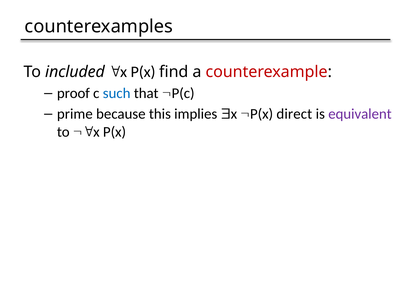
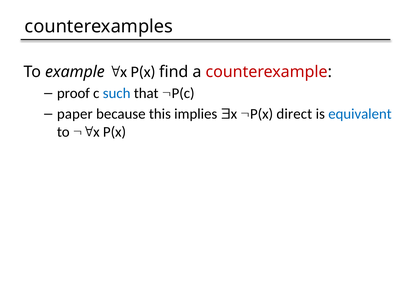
included: included -> example
prime: prime -> paper
equivalent colour: purple -> blue
